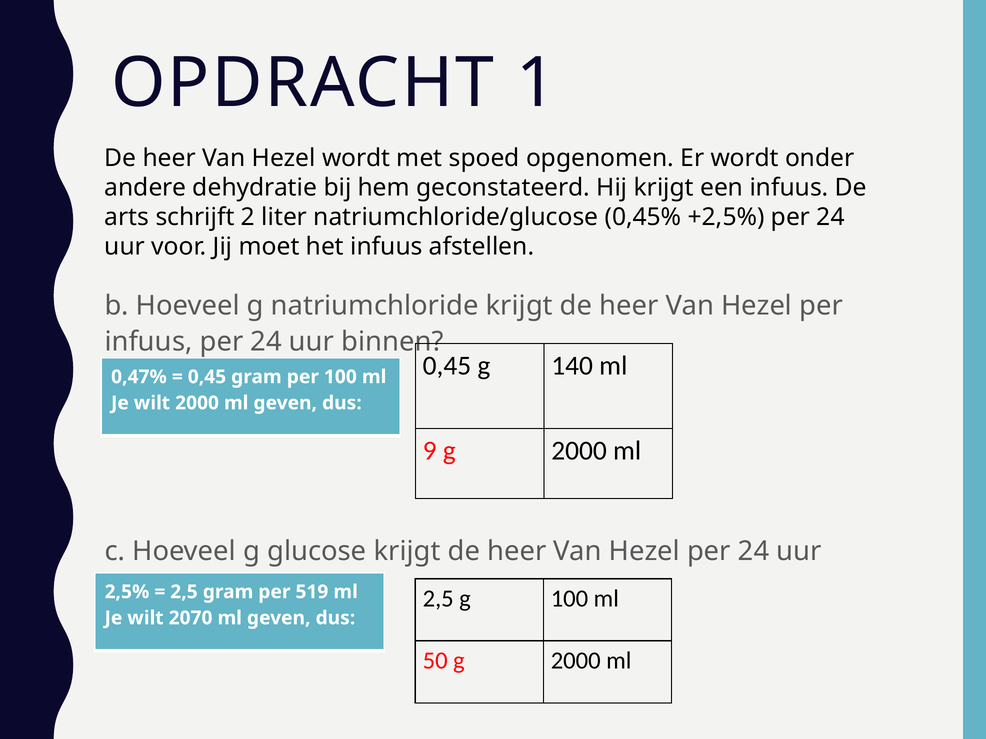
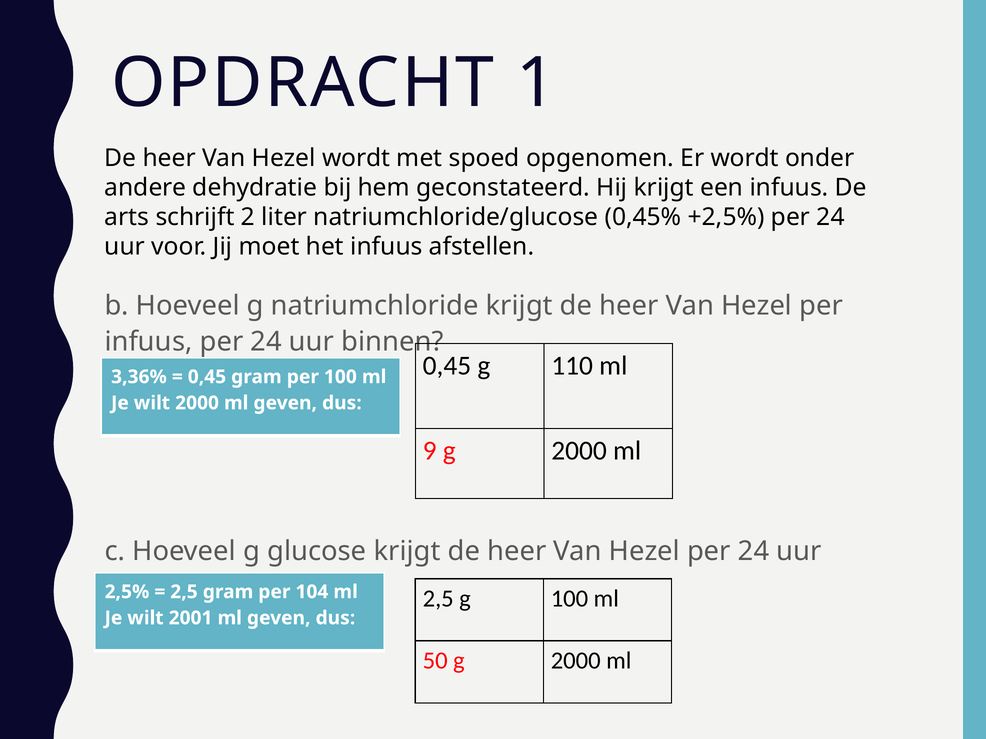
140: 140 -> 110
0,47%: 0,47% -> 3,36%
519: 519 -> 104
2070: 2070 -> 2001
